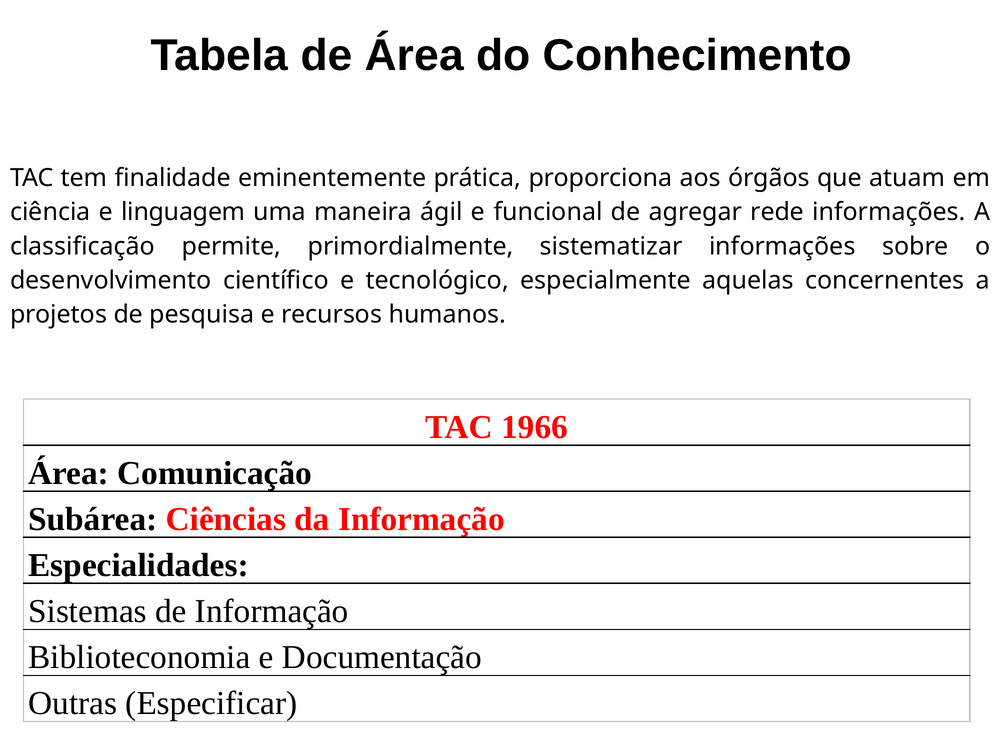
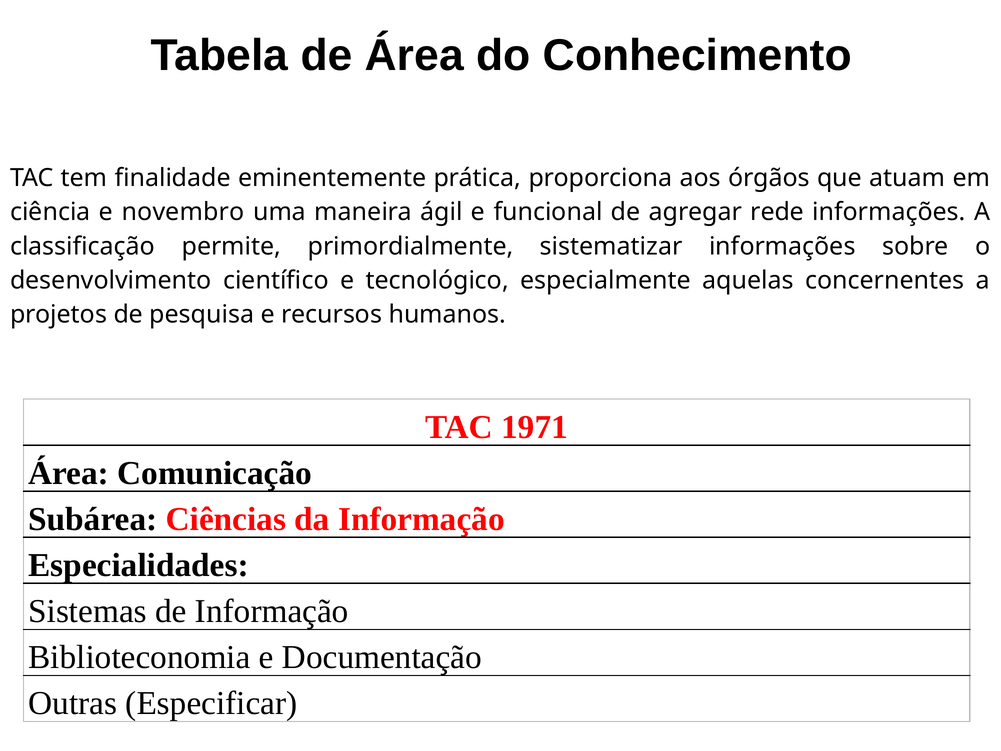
linguagem: linguagem -> novembro
1966: 1966 -> 1971
